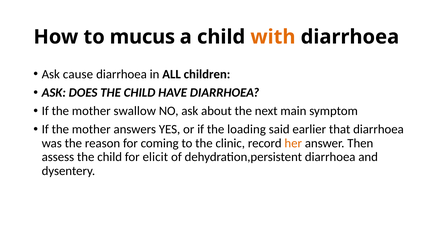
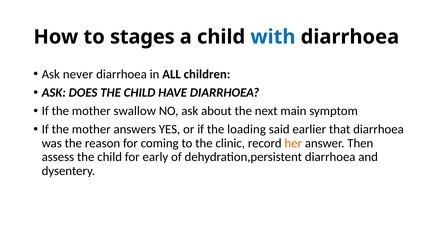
mucus: mucus -> stages
with colour: orange -> blue
cause: cause -> never
elicit: elicit -> early
